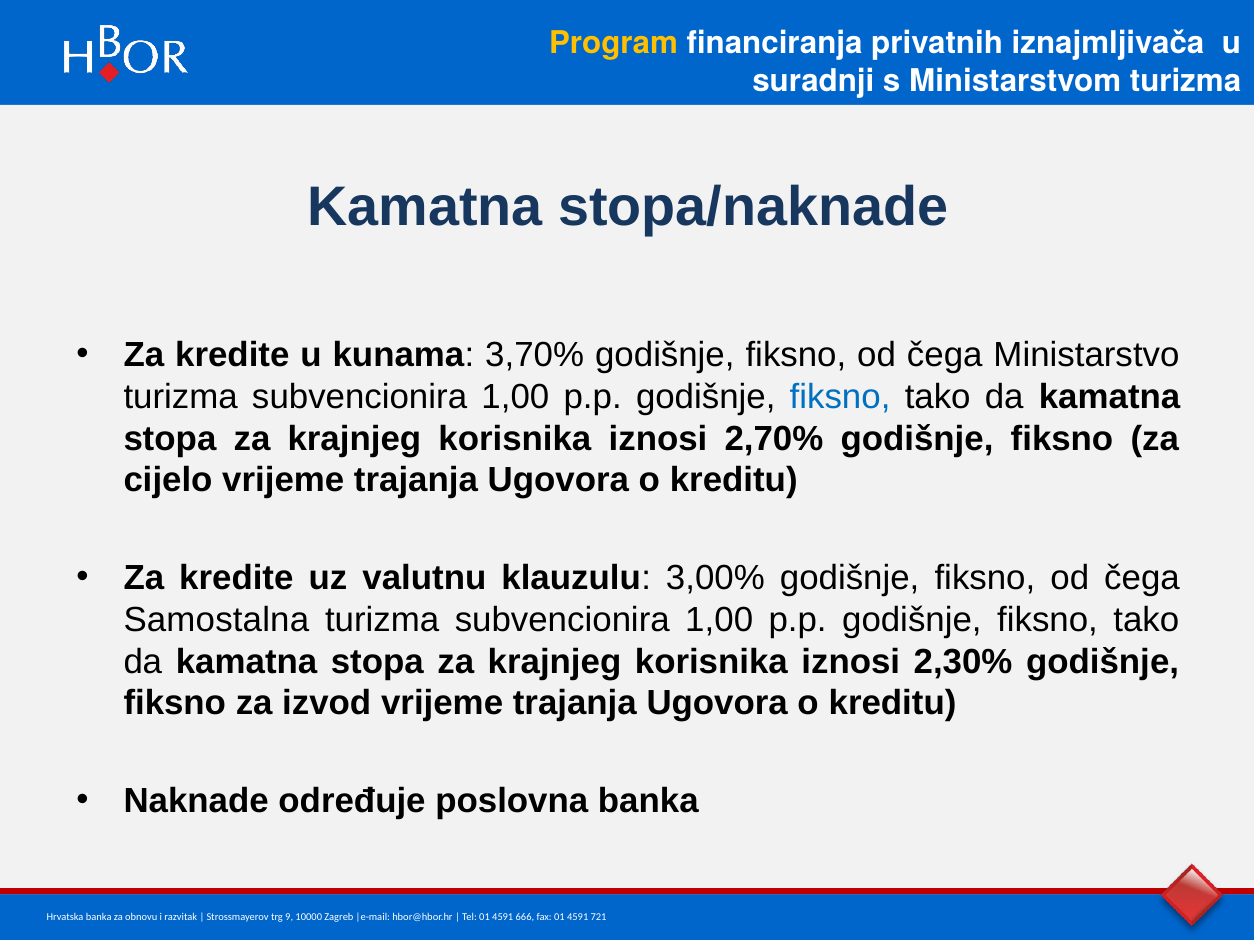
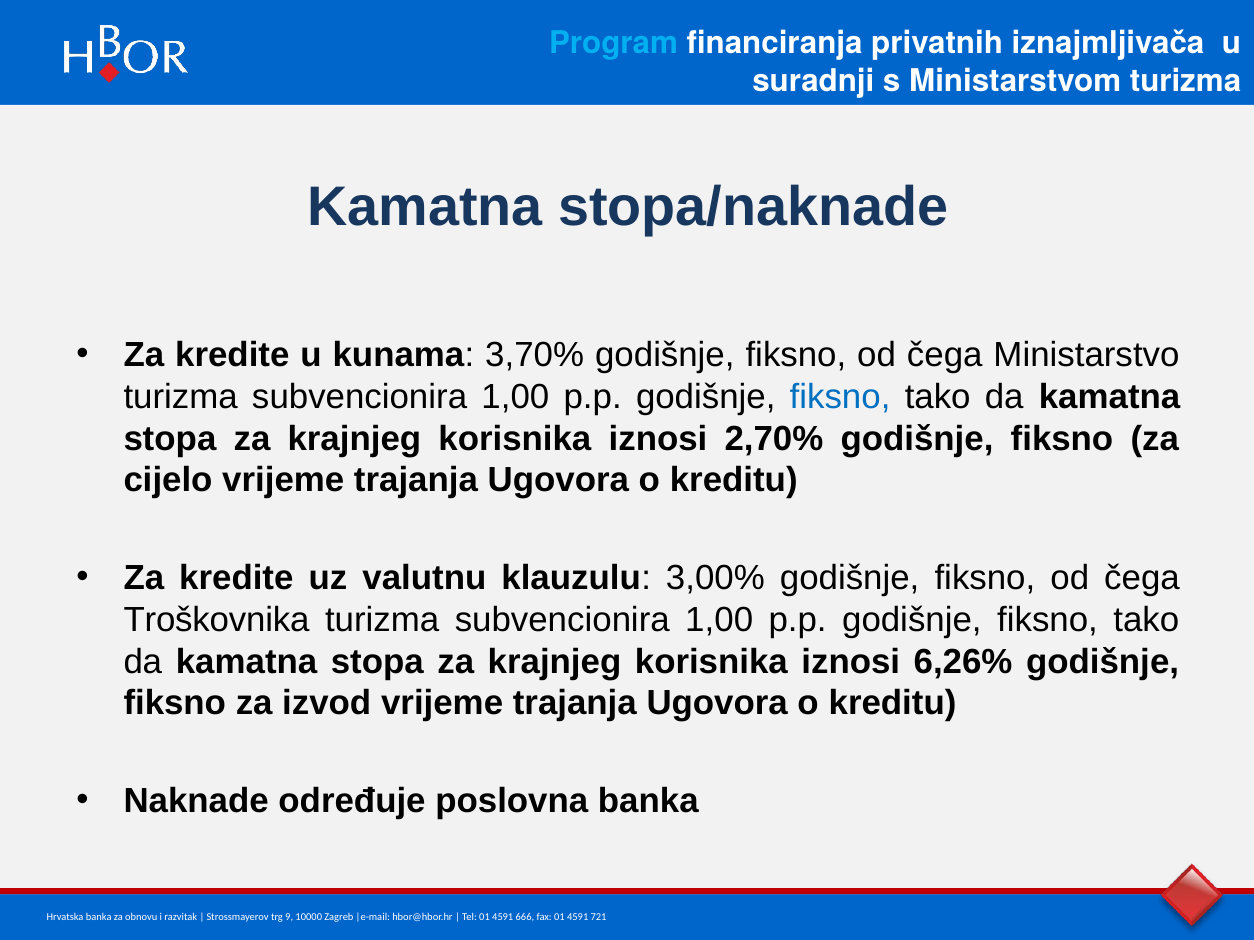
Program colour: yellow -> light blue
Samostalna: Samostalna -> Troškovnika
2,30%: 2,30% -> 6,26%
